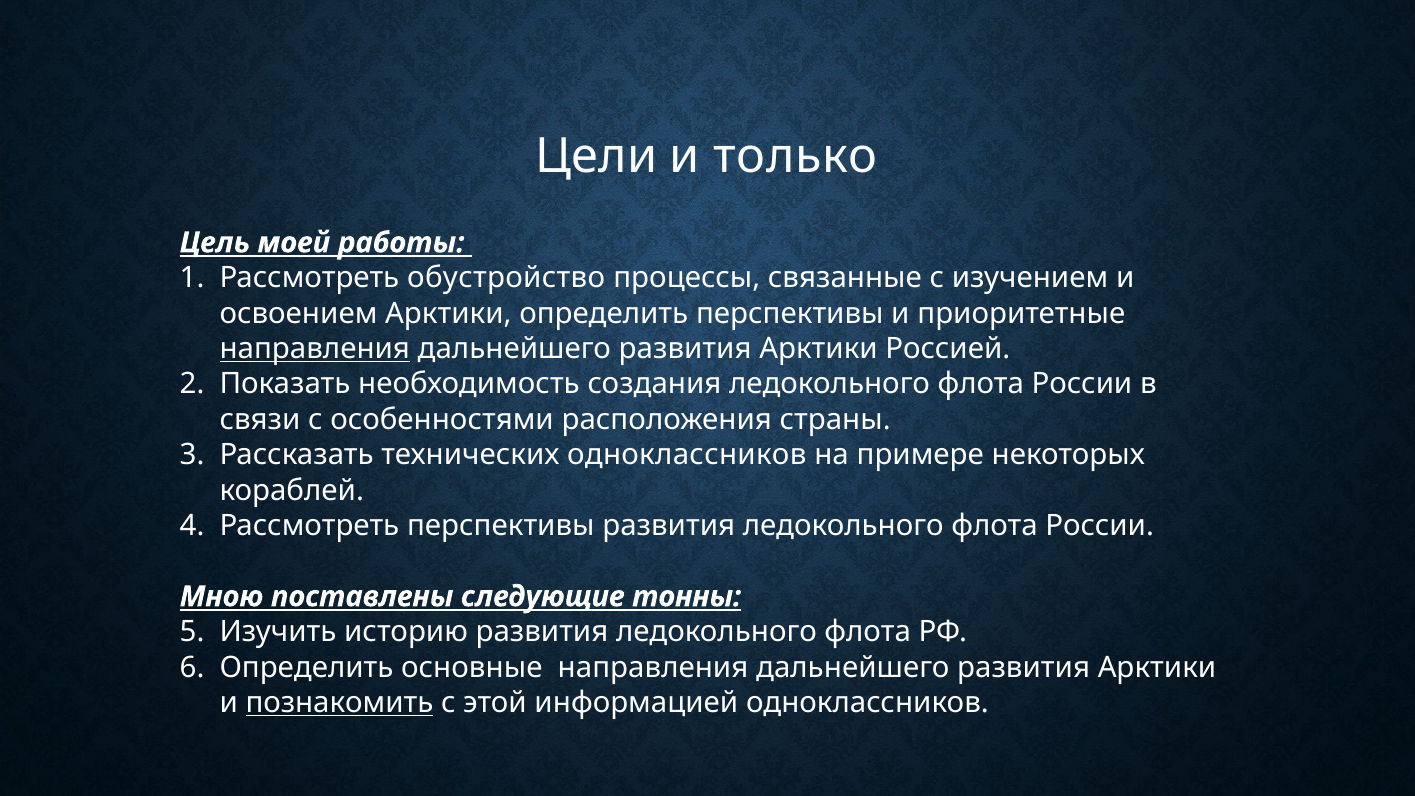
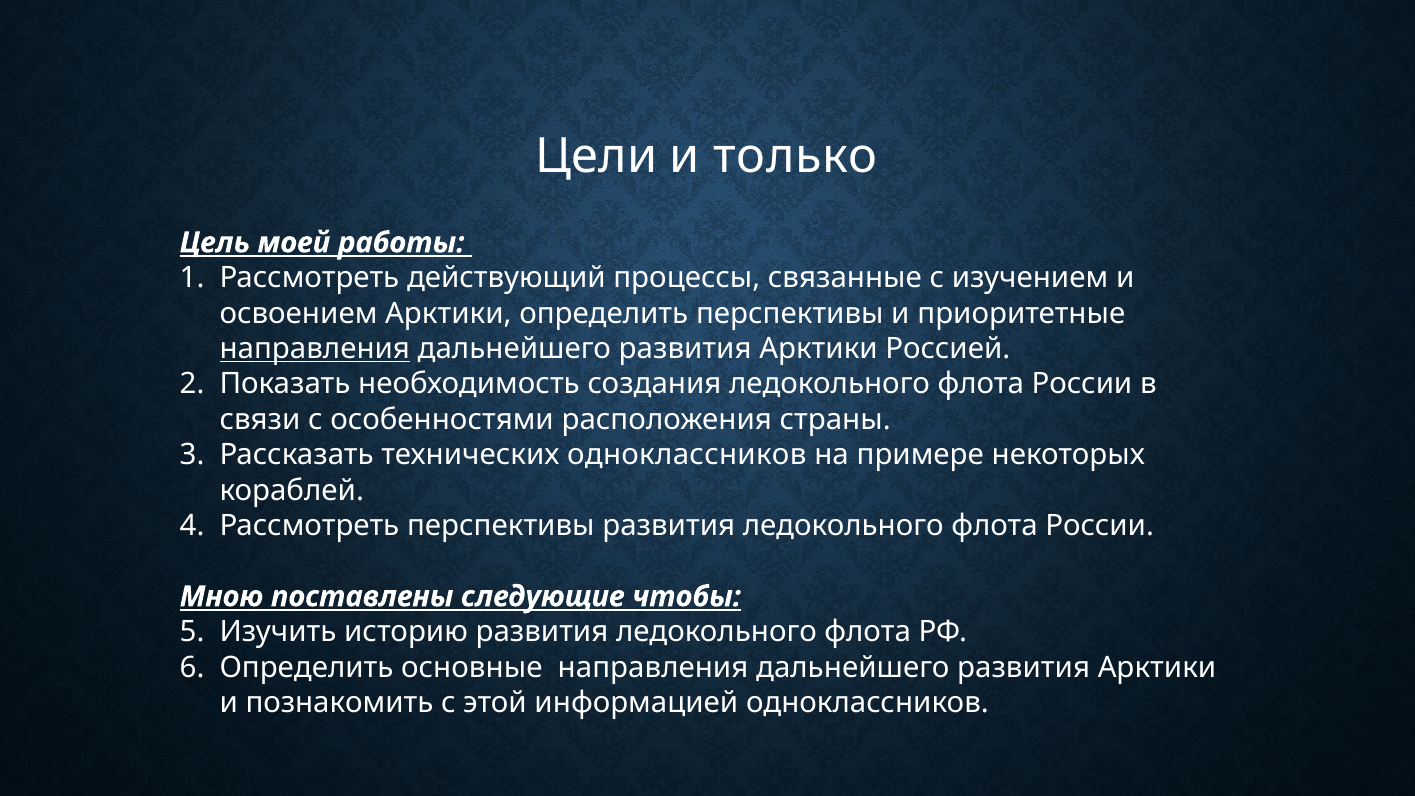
обустройство: обустройство -> действующий
тонны: тонны -> чтобы
познакомить underline: present -> none
